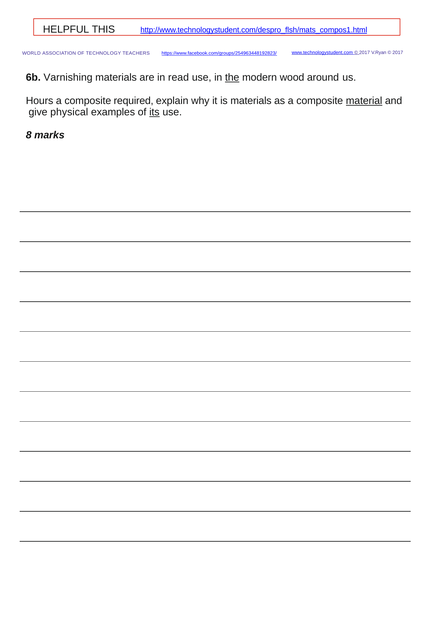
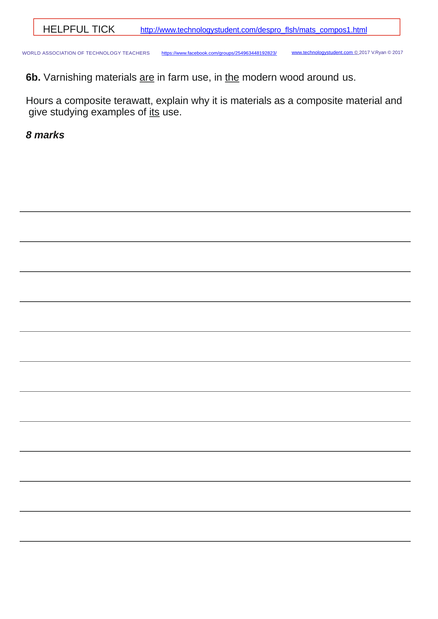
THIS: THIS -> TICK
are underline: none -> present
read: read -> farm
required: required -> terawatt
material underline: present -> none
physical: physical -> studying
